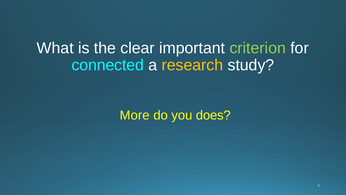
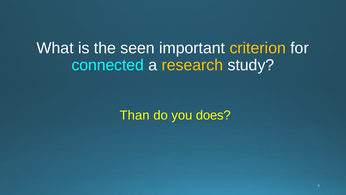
clear: clear -> seen
criterion colour: light green -> yellow
More: More -> Than
